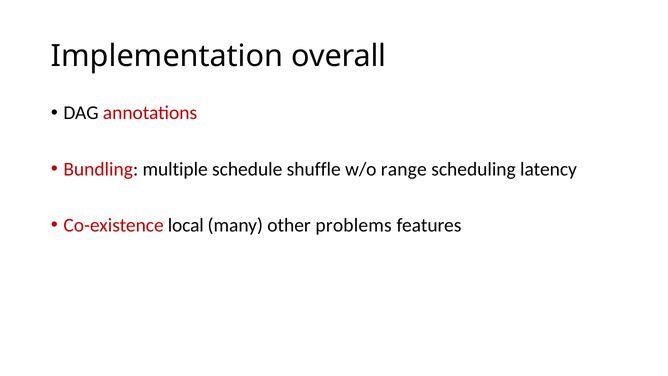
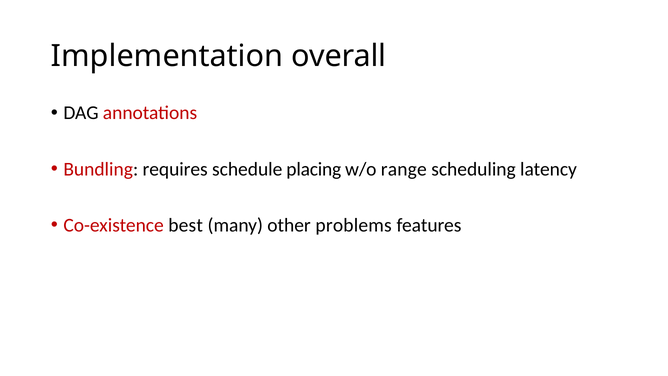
multiple: multiple -> requires
shuffle: shuffle -> placing
local: local -> best
